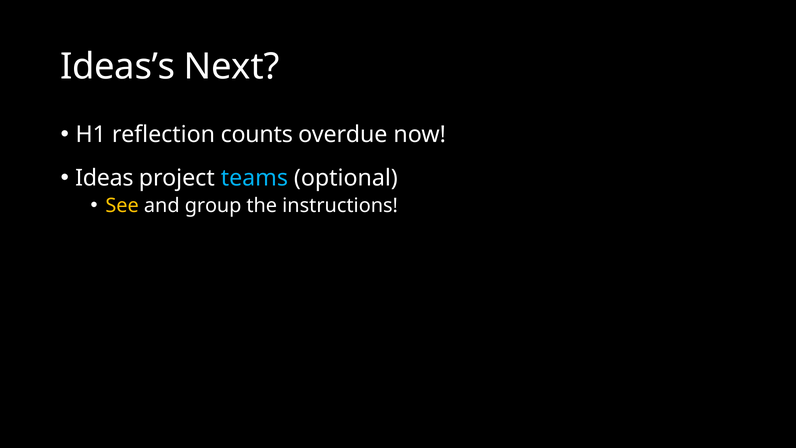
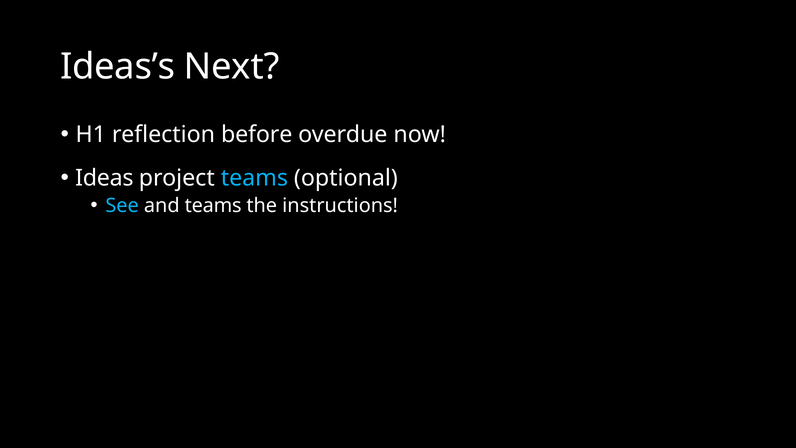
counts: counts -> before
See colour: yellow -> light blue
and group: group -> teams
